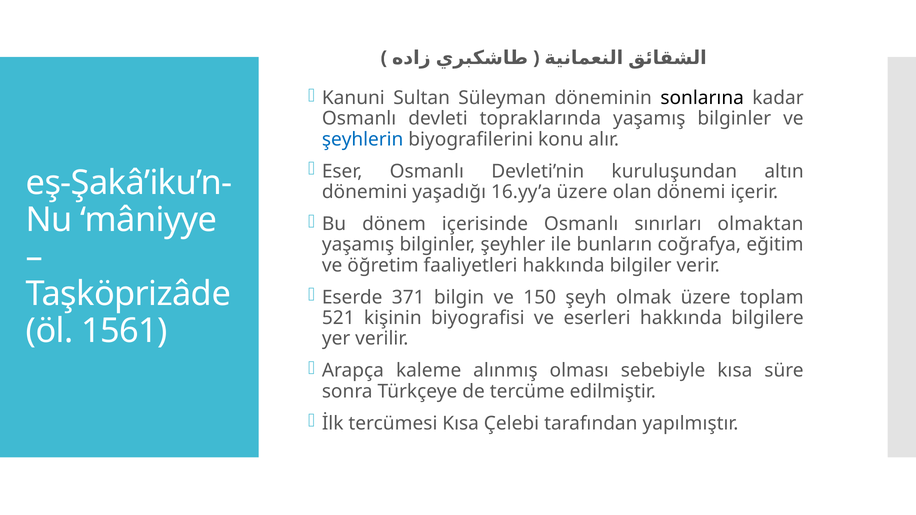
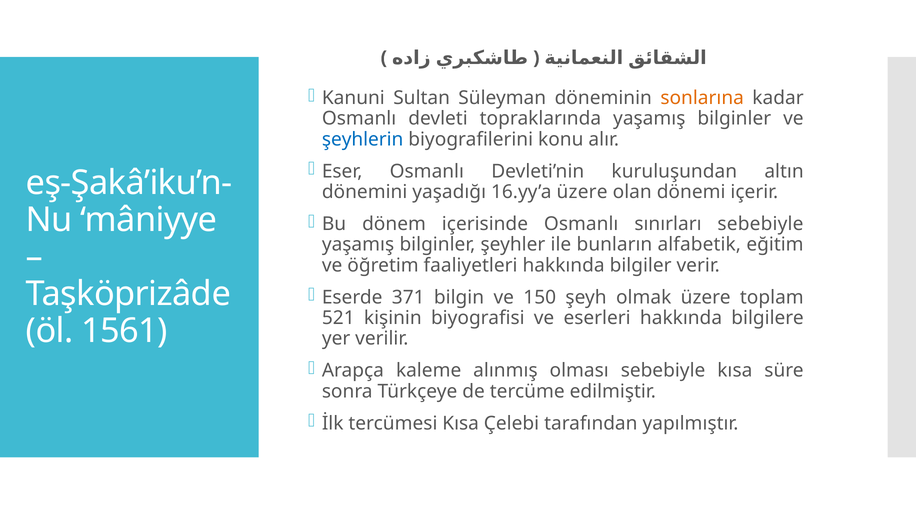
sonlarına colour: black -> orange
sınırları olmaktan: olmaktan -> sebebiyle
coğrafya: coğrafya -> alfabetik
